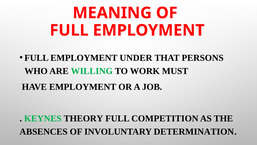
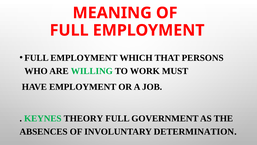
UNDER: UNDER -> WHICH
COMPETITION: COMPETITION -> GOVERNMENT
